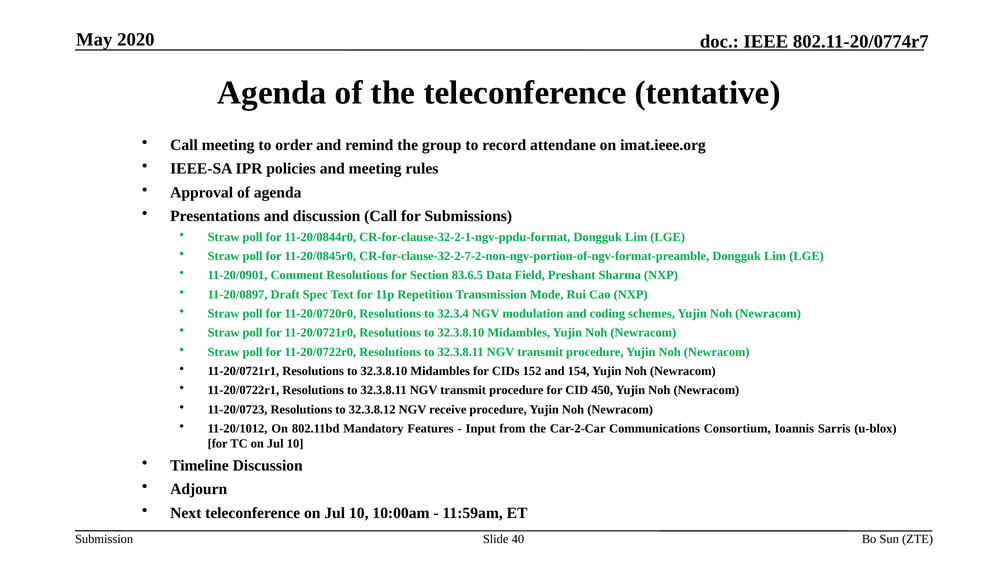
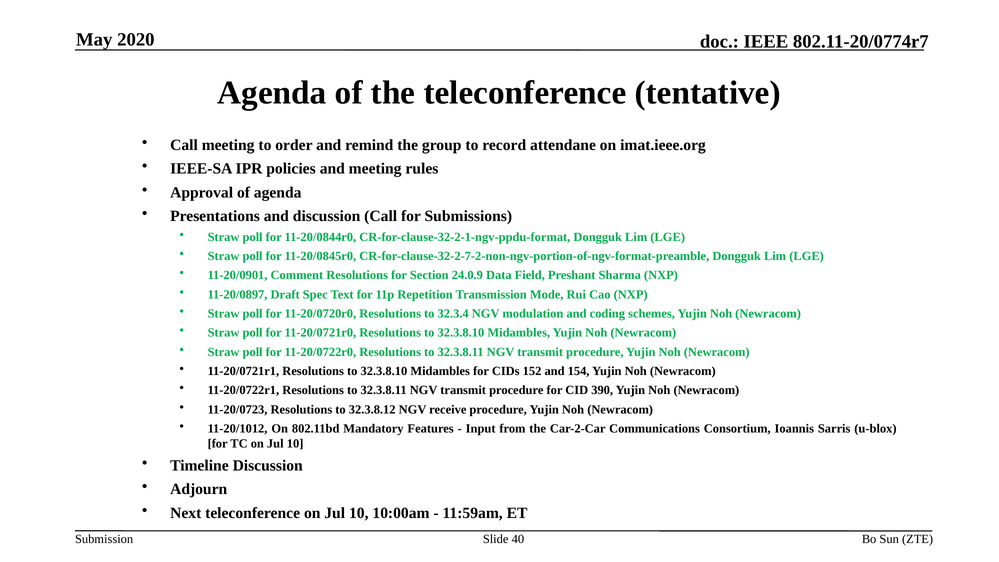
83.6.5: 83.6.5 -> 24.0.9
450: 450 -> 390
